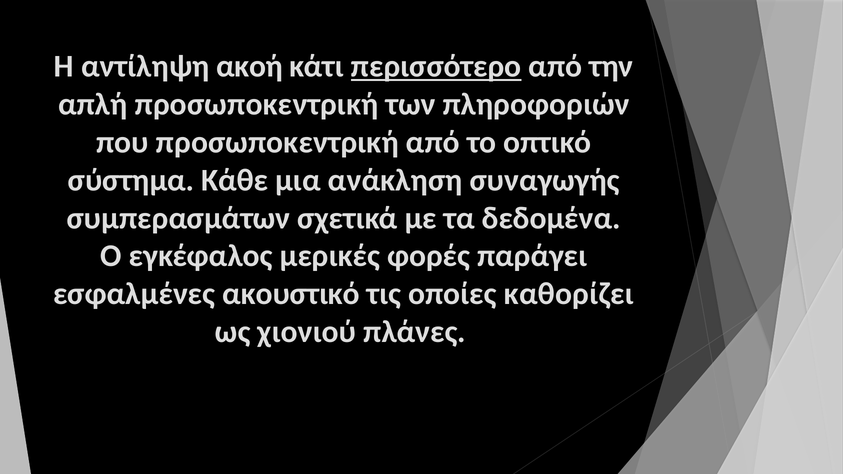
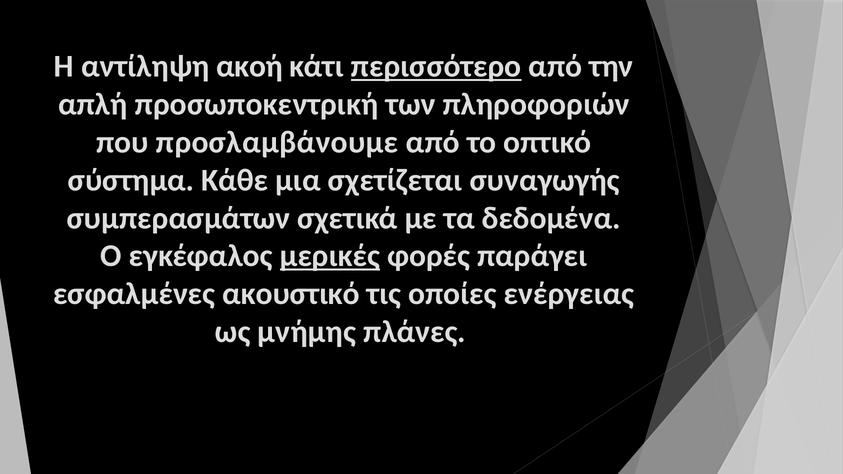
που προσωποκεντρική: προσωποκεντρική -> προσλαμβάνουμε
ανάκληση: ανάκληση -> σχετίζεται
μερικές underline: none -> present
καθορίζει: καθορίζει -> ενέργειας
χιονιού: χιονιού -> μνήμης
